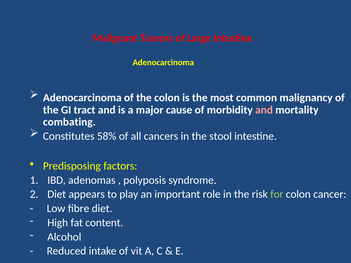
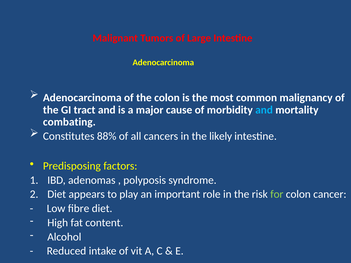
and at (264, 110) colour: pink -> light blue
58%: 58% -> 88%
stool: stool -> likely
